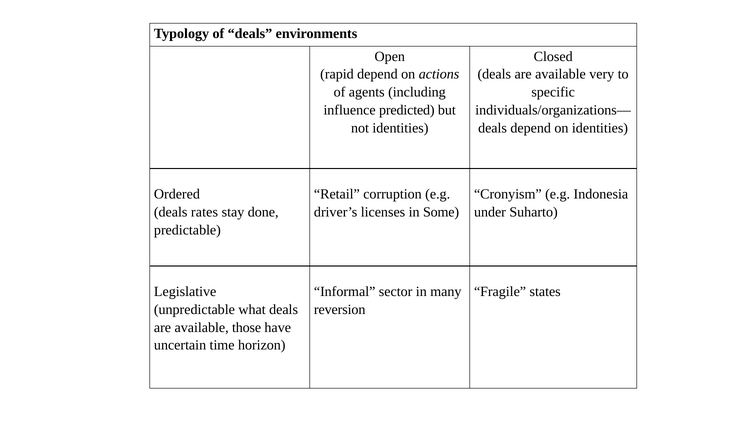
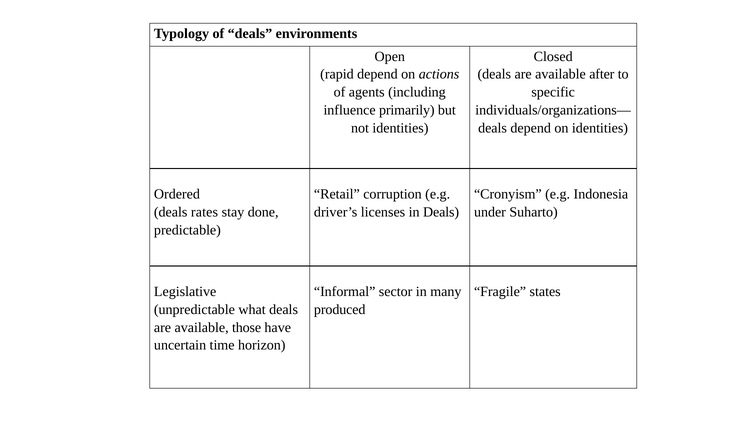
very: very -> after
predicted: predicted -> primarily
in Some: Some -> Deals
reversion: reversion -> produced
